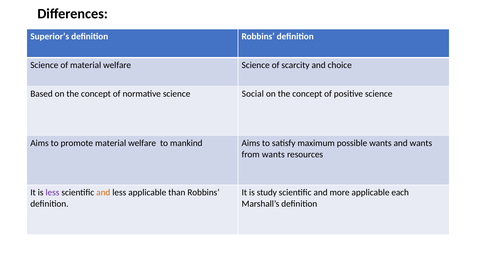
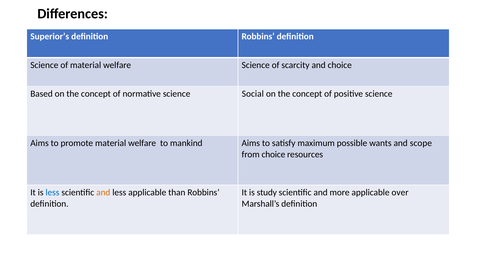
and wants: wants -> scope
from wants: wants -> choice
less at (52, 192) colour: purple -> blue
each: each -> over
